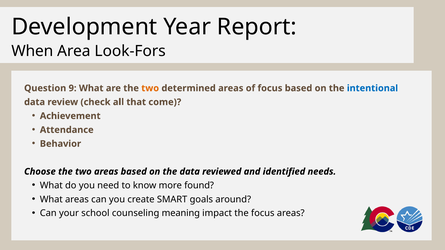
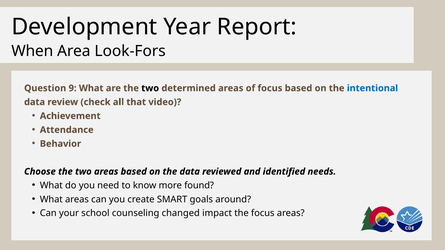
two at (150, 88) colour: orange -> black
come: come -> video
meaning: meaning -> changed
